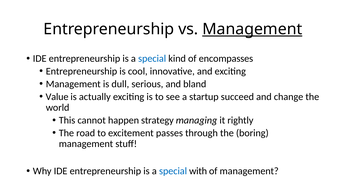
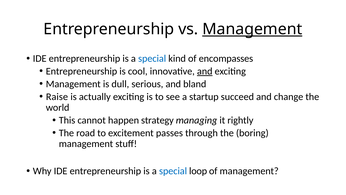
and at (205, 71) underline: none -> present
Value: Value -> Raise
with: with -> loop
